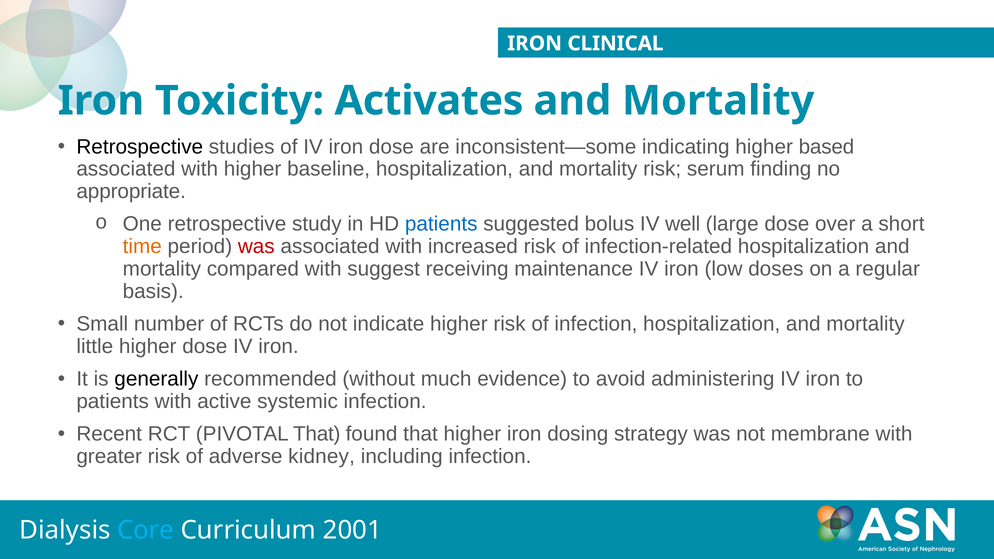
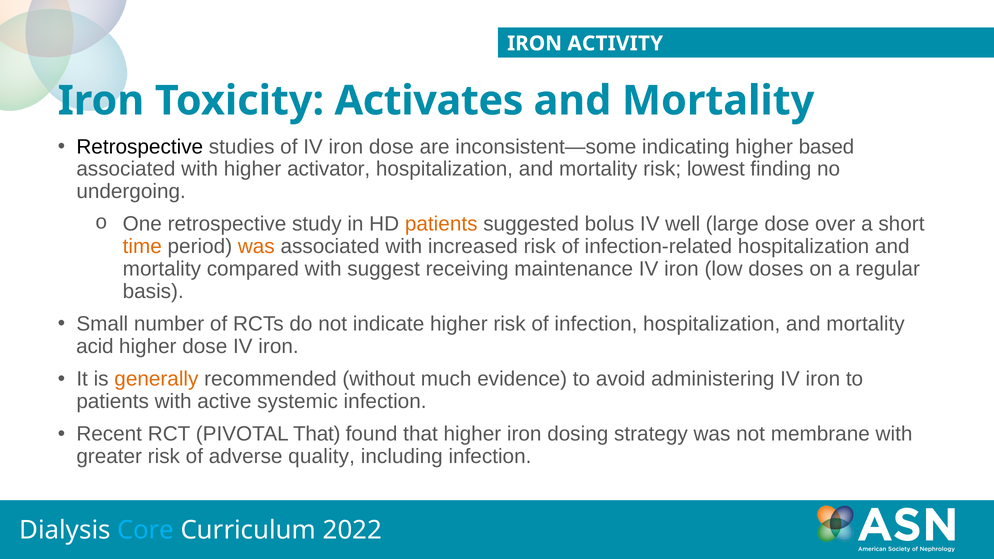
CLINICAL: CLINICAL -> ACTIVITY
baseline: baseline -> activator
serum: serum -> lowest
appropriate: appropriate -> undergoing
patients at (441, 224) colour: blue -> orange
was at (256, 247) colour: red -> orange
little: little -> acid
generally colour: black -> orange
kidney: kidney -> quality
2001: 2001 -> 2022
